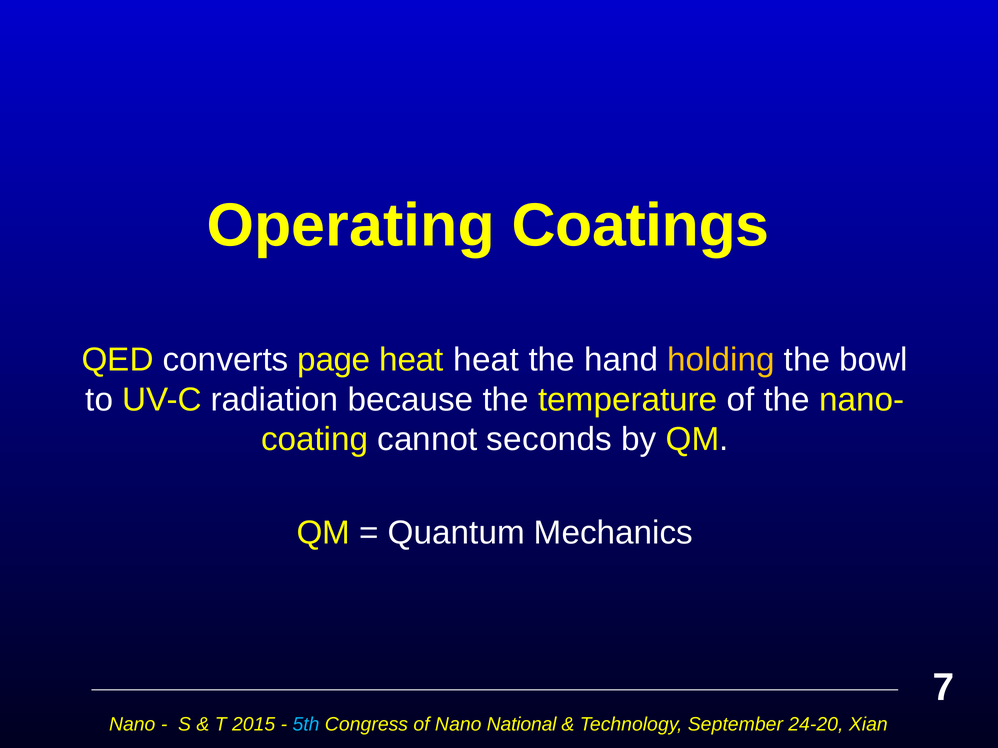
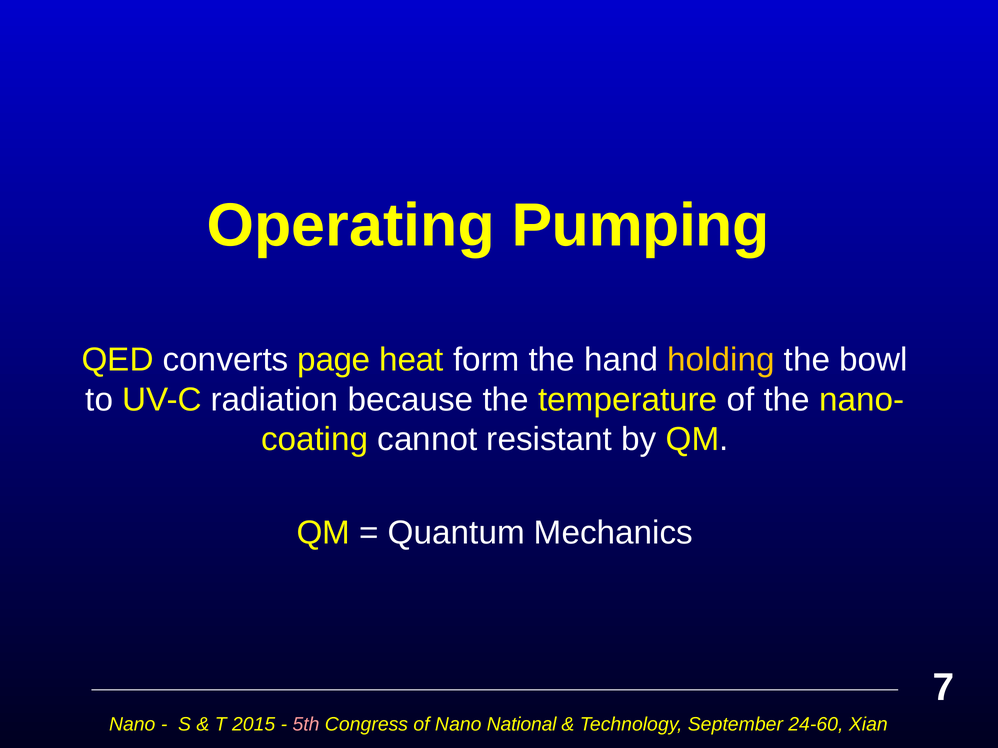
Coatings: Coatings -> Pumping
heat heat: heat -> form
seconds: seconds -> resistant
5th colour: light blue -> pink
24-20: 24-20 -> 24-60
